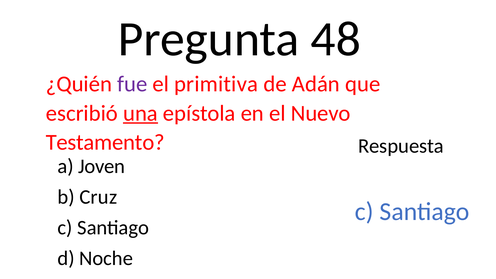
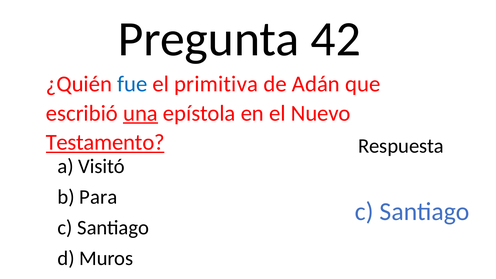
48: 48 -> 42
fue colour: purple -> blue
Testamento underline: none -> present
Joven: Joven -> Visitó
Cruz: Cruz -> Para
Noche: Noche -> Muros
